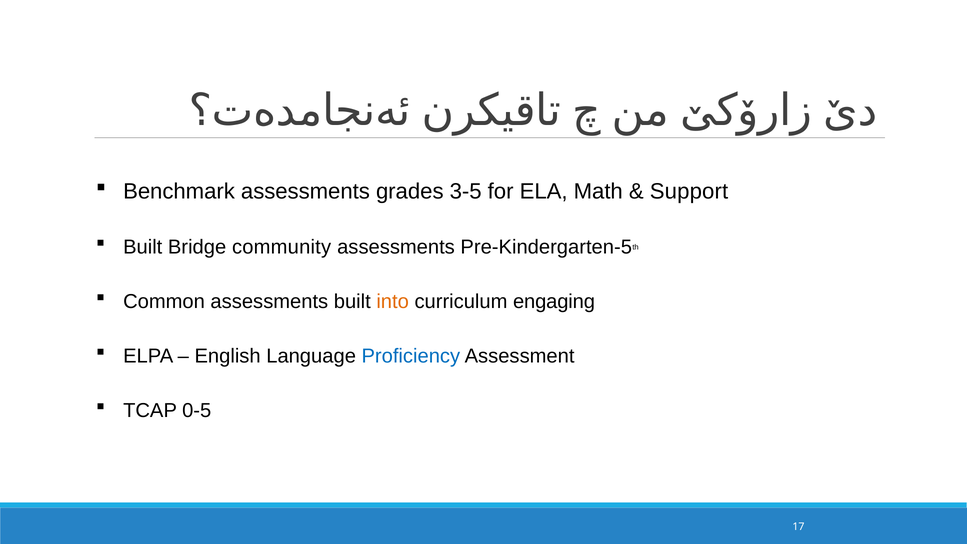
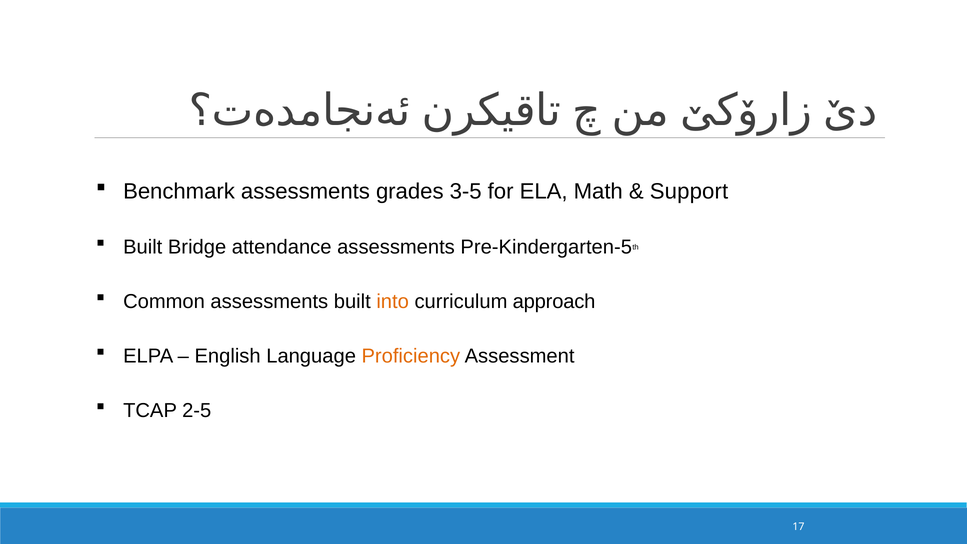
community: community -> attendance
engaging: engaging -> approach
Proficiency colour: blue -> orange
0-5: 0-5 -> 2-5
